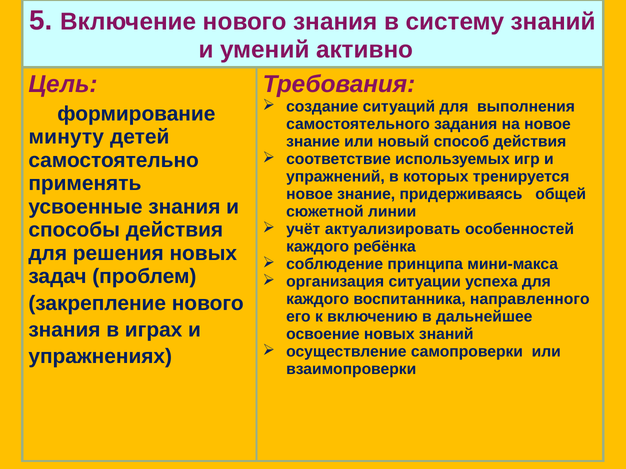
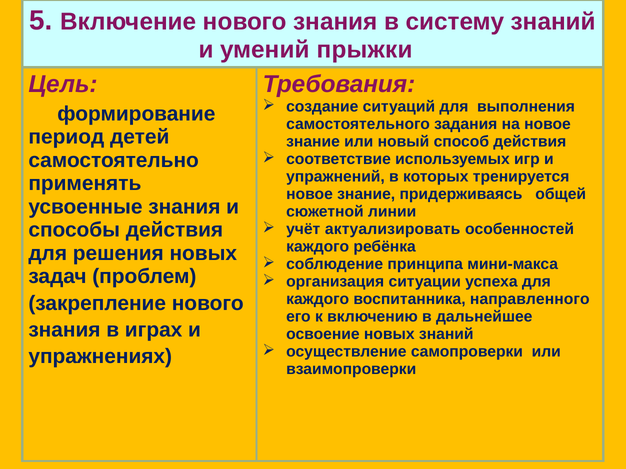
активно: активно -> прыжки
минуту: минуту -> период
